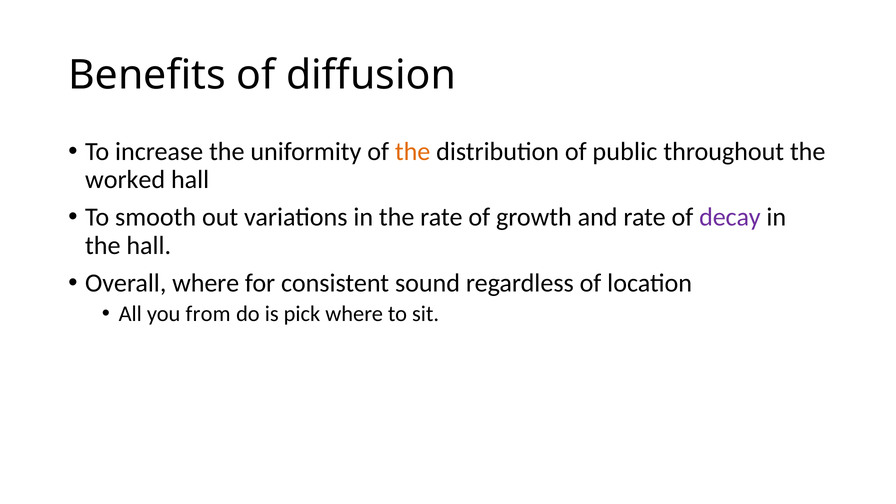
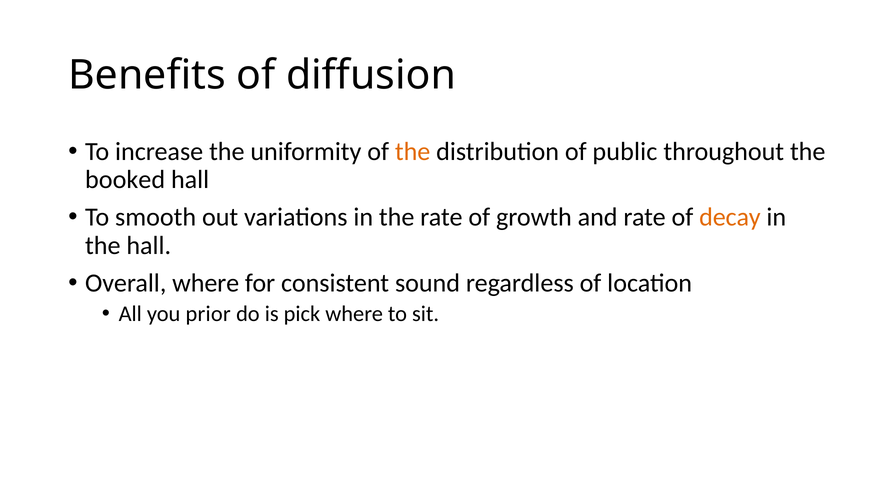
worked: worked -> booked
decay colour: purple -> orange
from: from -> prior
